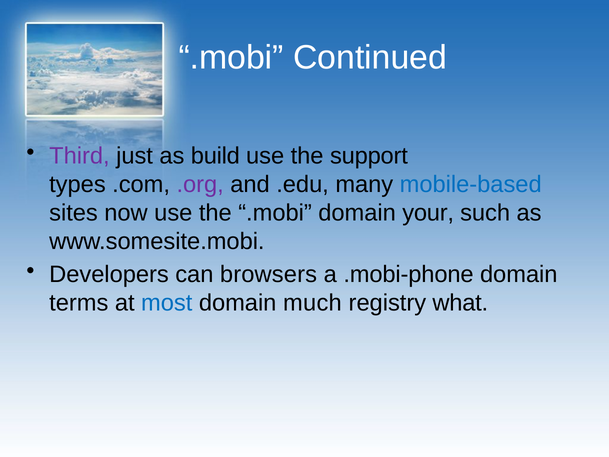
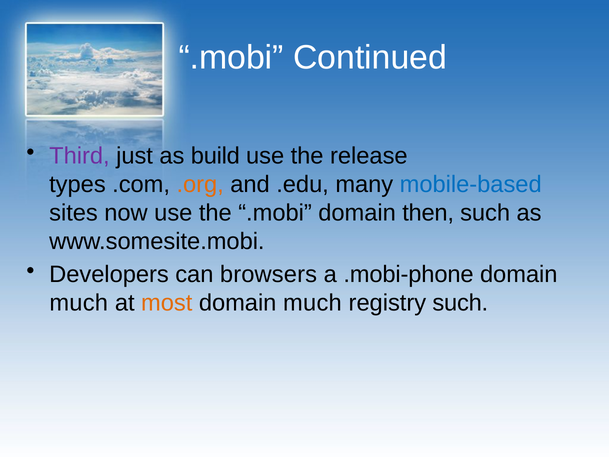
support: support -> release
.org colour: purple -> orange
your: your -> then
terms at (79, 303): terms -> much
most colour: blue -> orange
registry what: what -> such
